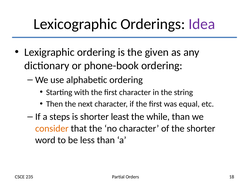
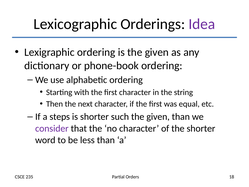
least: least -> such
while at (158, 117): while -> given
consider colour: orange -> purple
